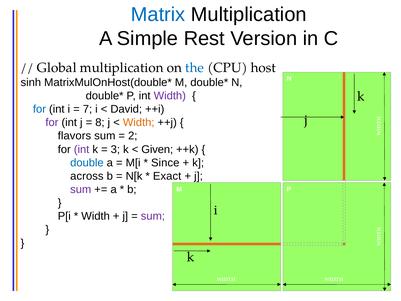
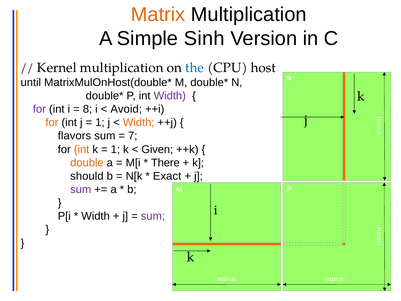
Matrix colour: blue -> orange
Rest: Rest -> Sinh
Global: Global -> Kernel
sinh: sinh -> until
for at (39, 109) colour: blue -> purple
7: 7 -> 8
David: David -> Avoid
for at (52, 122) colour: purple -> orange
8 at (100, 122): 8 -> 1
2: 2 -> 7
int at (82, 149) colour: purple -> orange
3 at (115, 149): 3 -> 1
double colour: blue -> orange
Since: Since -> There
across: across -> should
